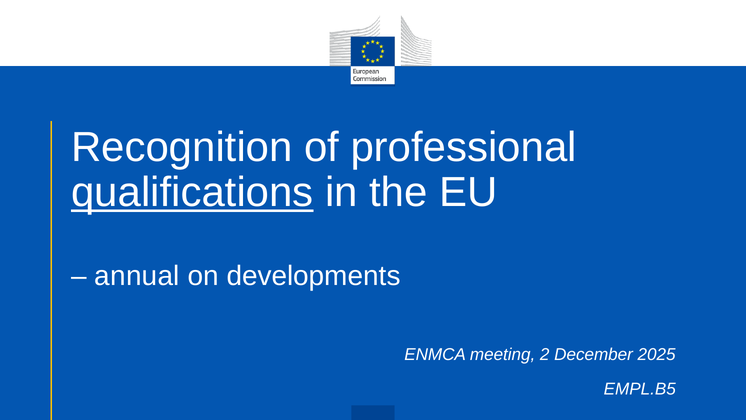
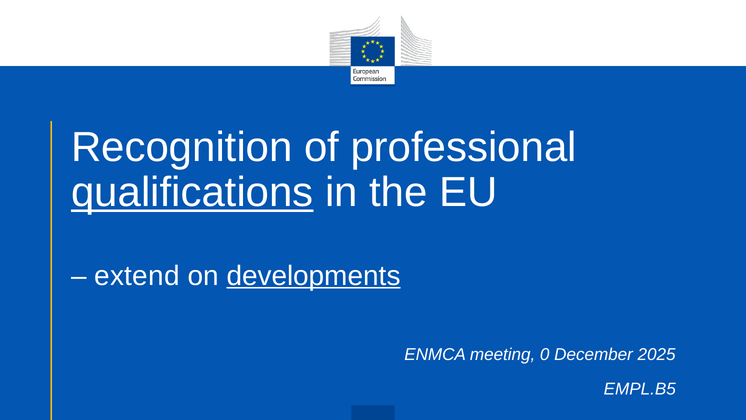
annual: annual -> extend
developments underline: none -> present
2: 2 -> 0
